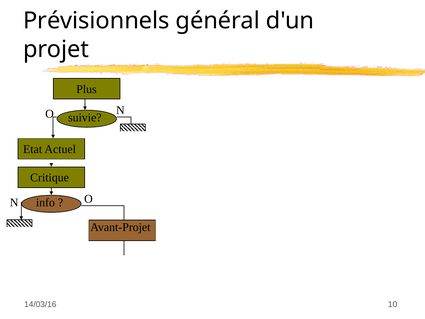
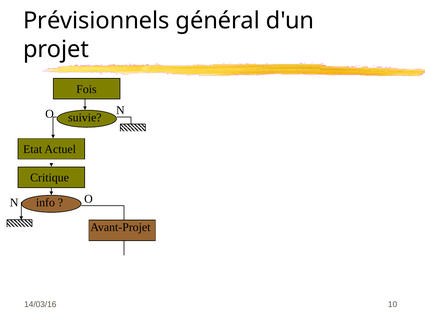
Plus: Plus -> Fois
